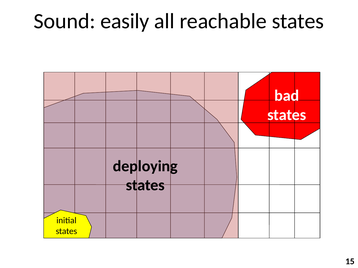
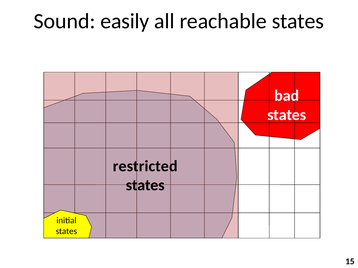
deploying: deploying -> restricted
